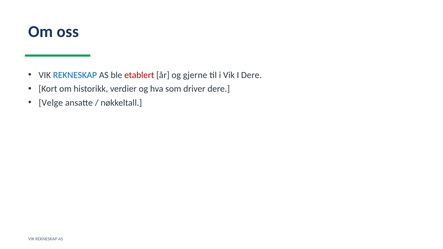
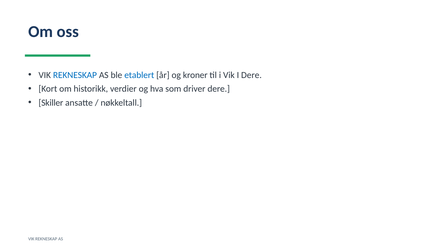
etablert colour: red -> blue
gjerne: gjerne -> kroner
Velge: Velge -> Skiller
